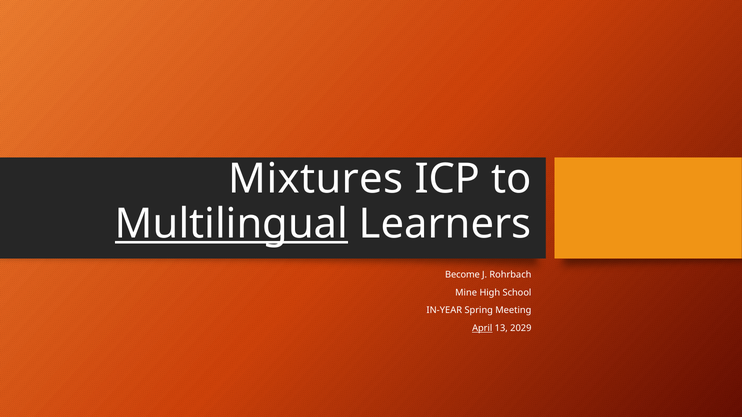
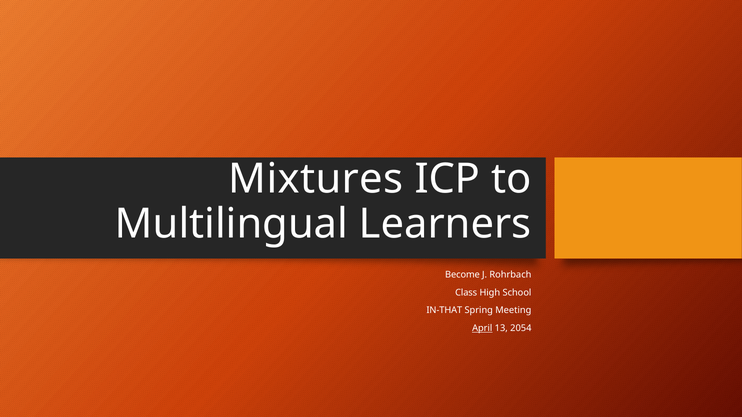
Multilingual underline: present -> none
Mine: Mine -> Class
IN-YEAR: IN-YEAR -> IN-THAT
2029: 2029 -> 2054
